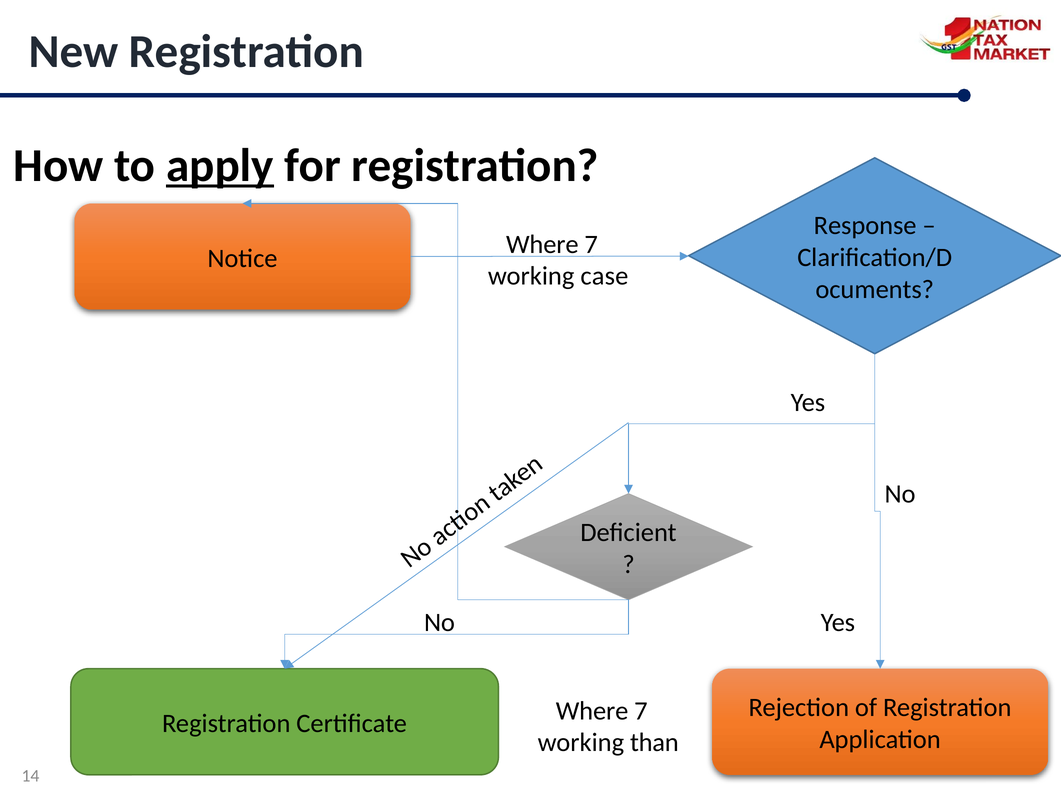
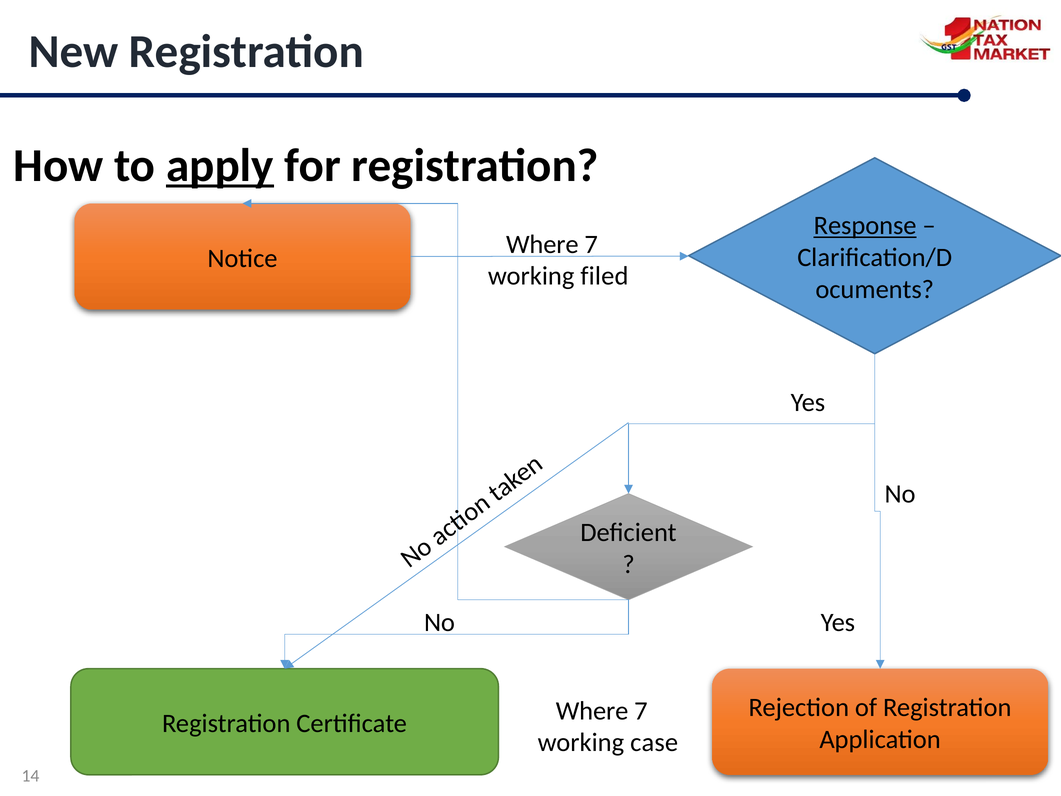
Response underline: none -> present
case: case -> filed
than: than -> case
